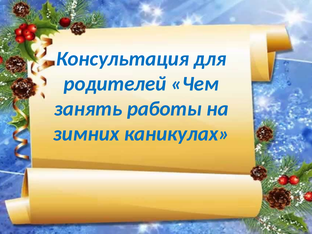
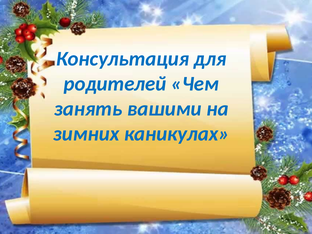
работы: работы -> вашими
